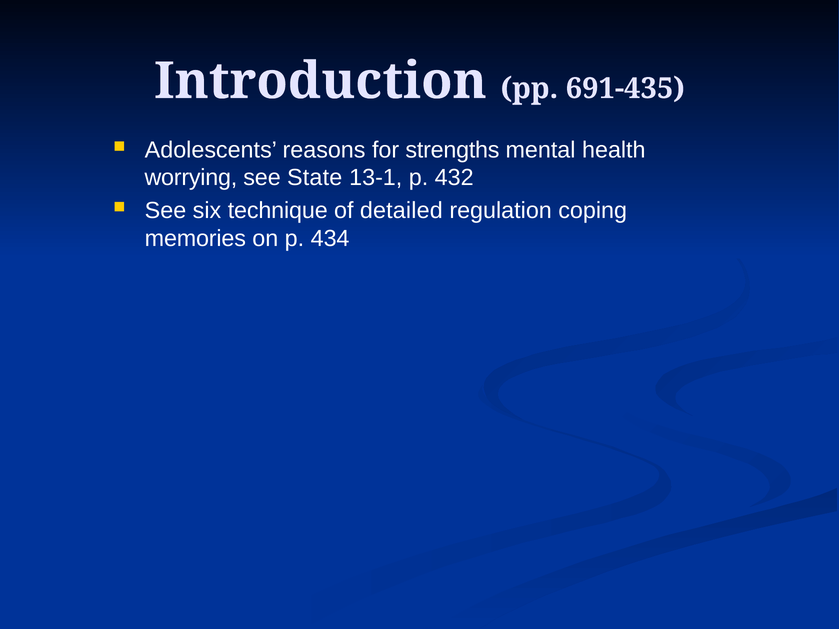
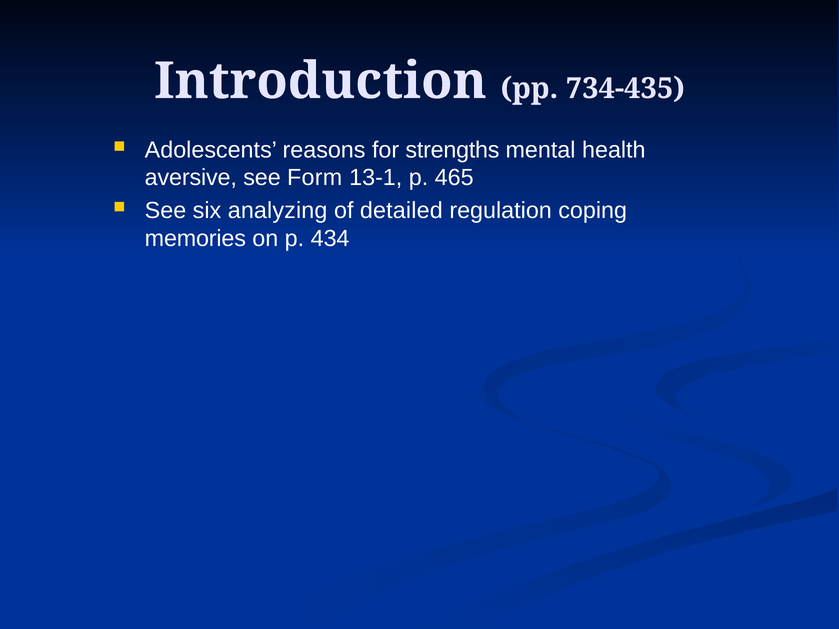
691-435: 691-435 -> 734-435
worrying: worrying -> aversive
State: State -> Form
432: 432 -> 465
technique: technique -> analyzing
